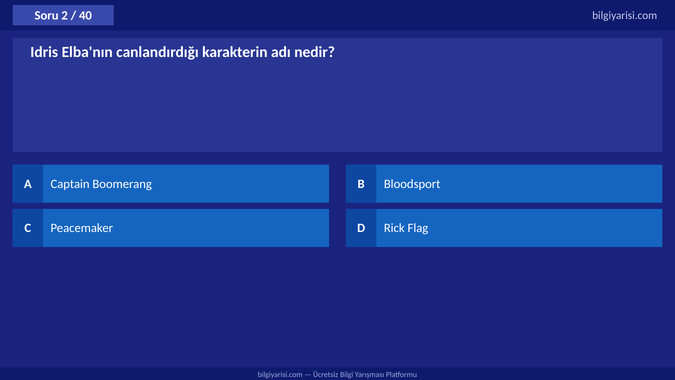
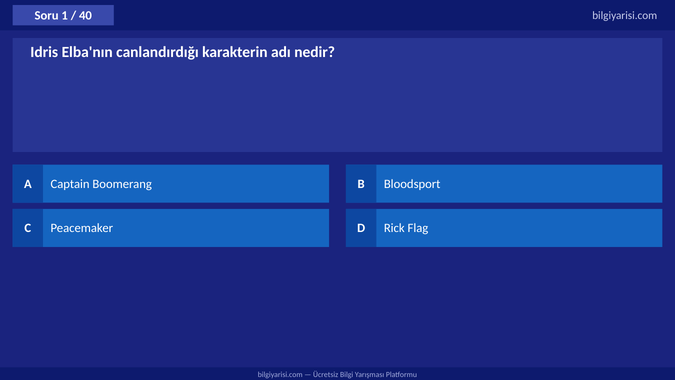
2: 2 -> 1
